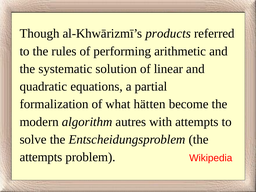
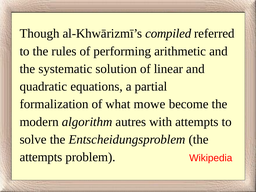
products: products -> compiled
hätten: hätten -> mowe
